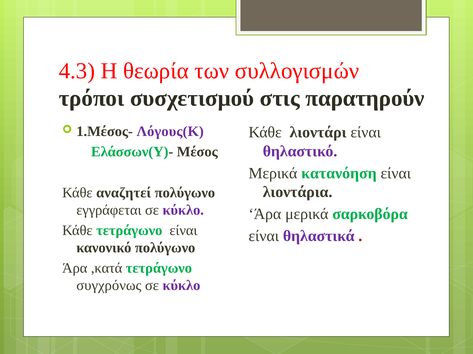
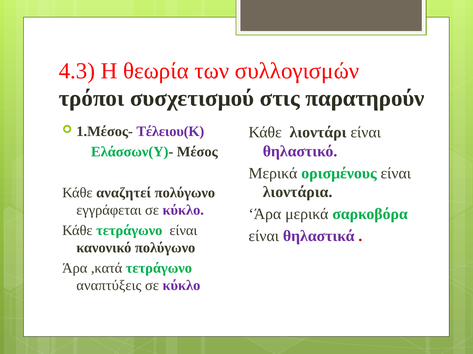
Λόγους(Κ: Λόγους(Κ -> Τέλειου(Κ
κατανόηση: κατανόηση -> ορισμένους
συγχρόνως: συγχρόνως -> αναπτύξεις
